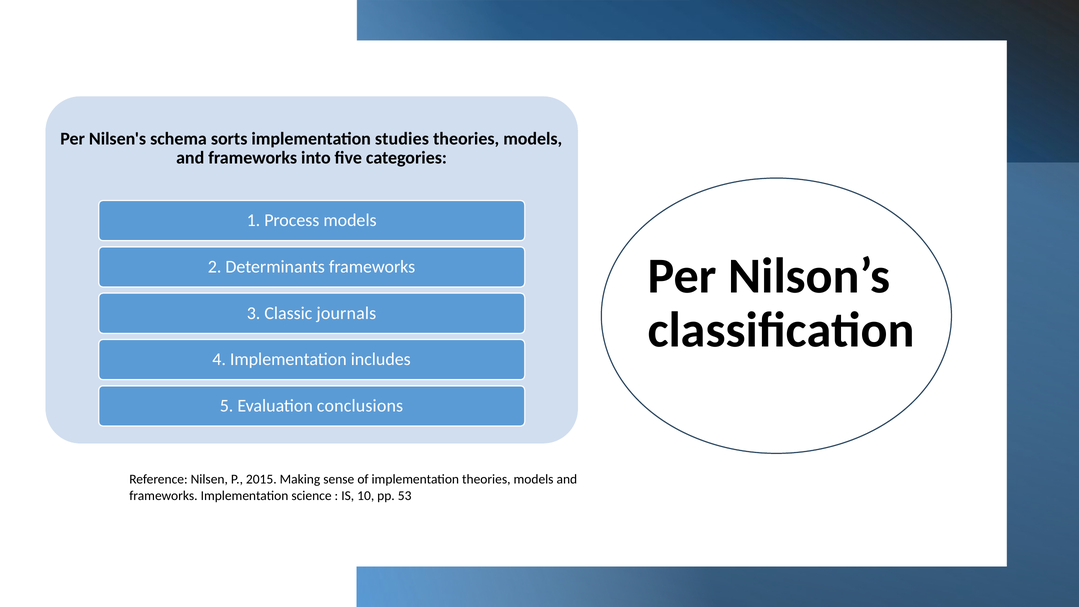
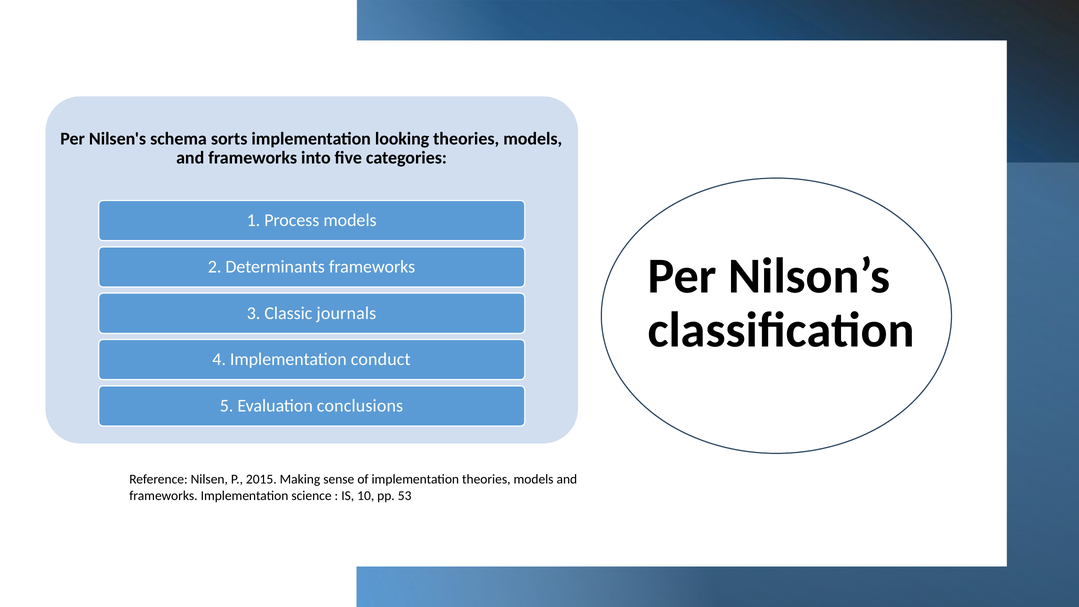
studies: studies -> looking
includes: includes -> conduct
